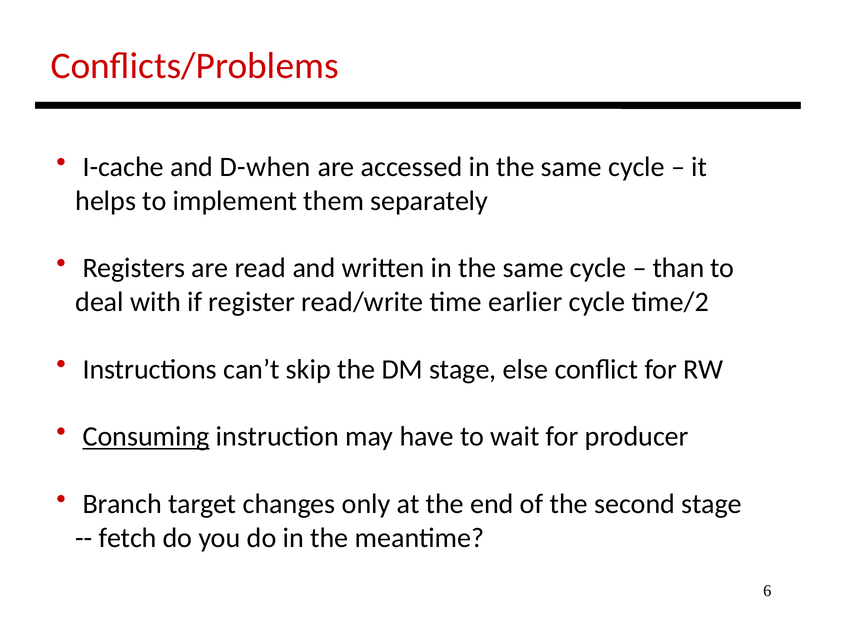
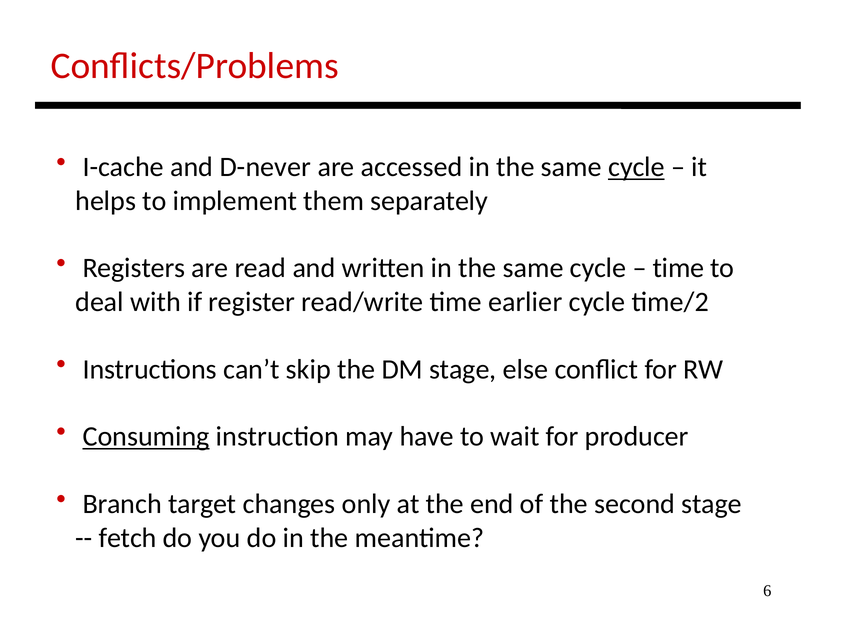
D-when: D-when -> D-never
cycle at (636, 167) underline: none -> present
than at (678, 268): than -> time
